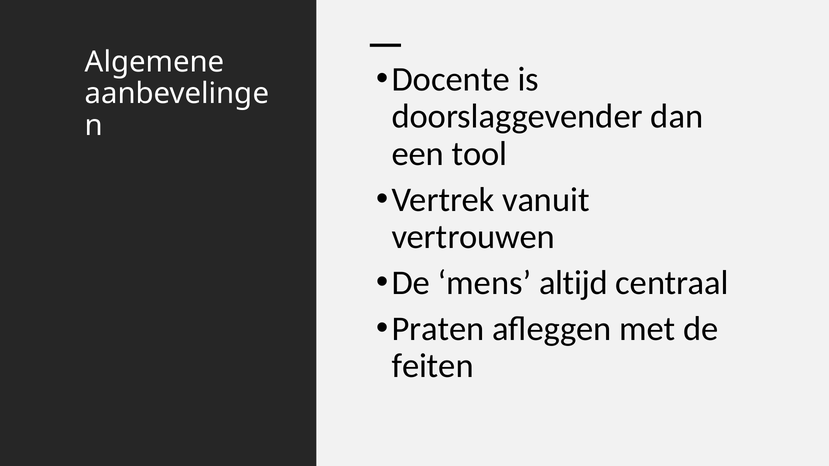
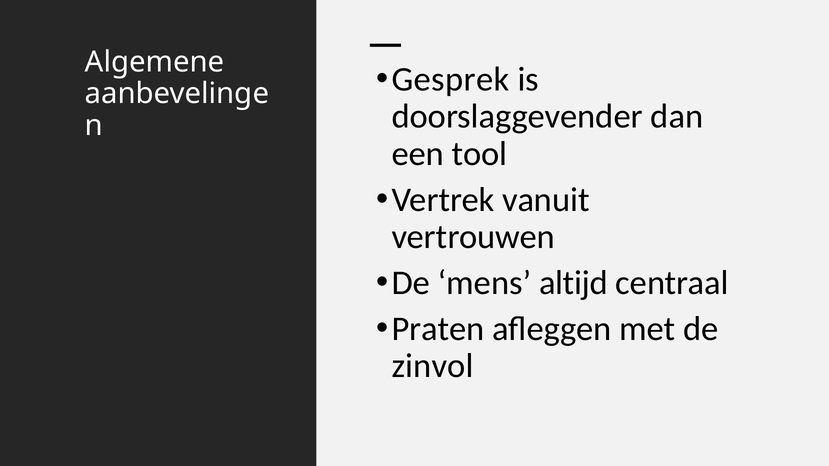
Docente: Docente -> Gesprek
feiten: feiten -> zinvol
